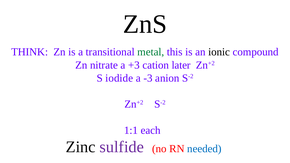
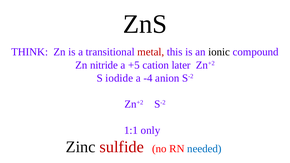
metal colour: green -> red
nitrate: nitrate -> nitride
+3: +3 -> +5
-3: -3 -> -4
each: each -> only
sulfide colour: purple -> red
